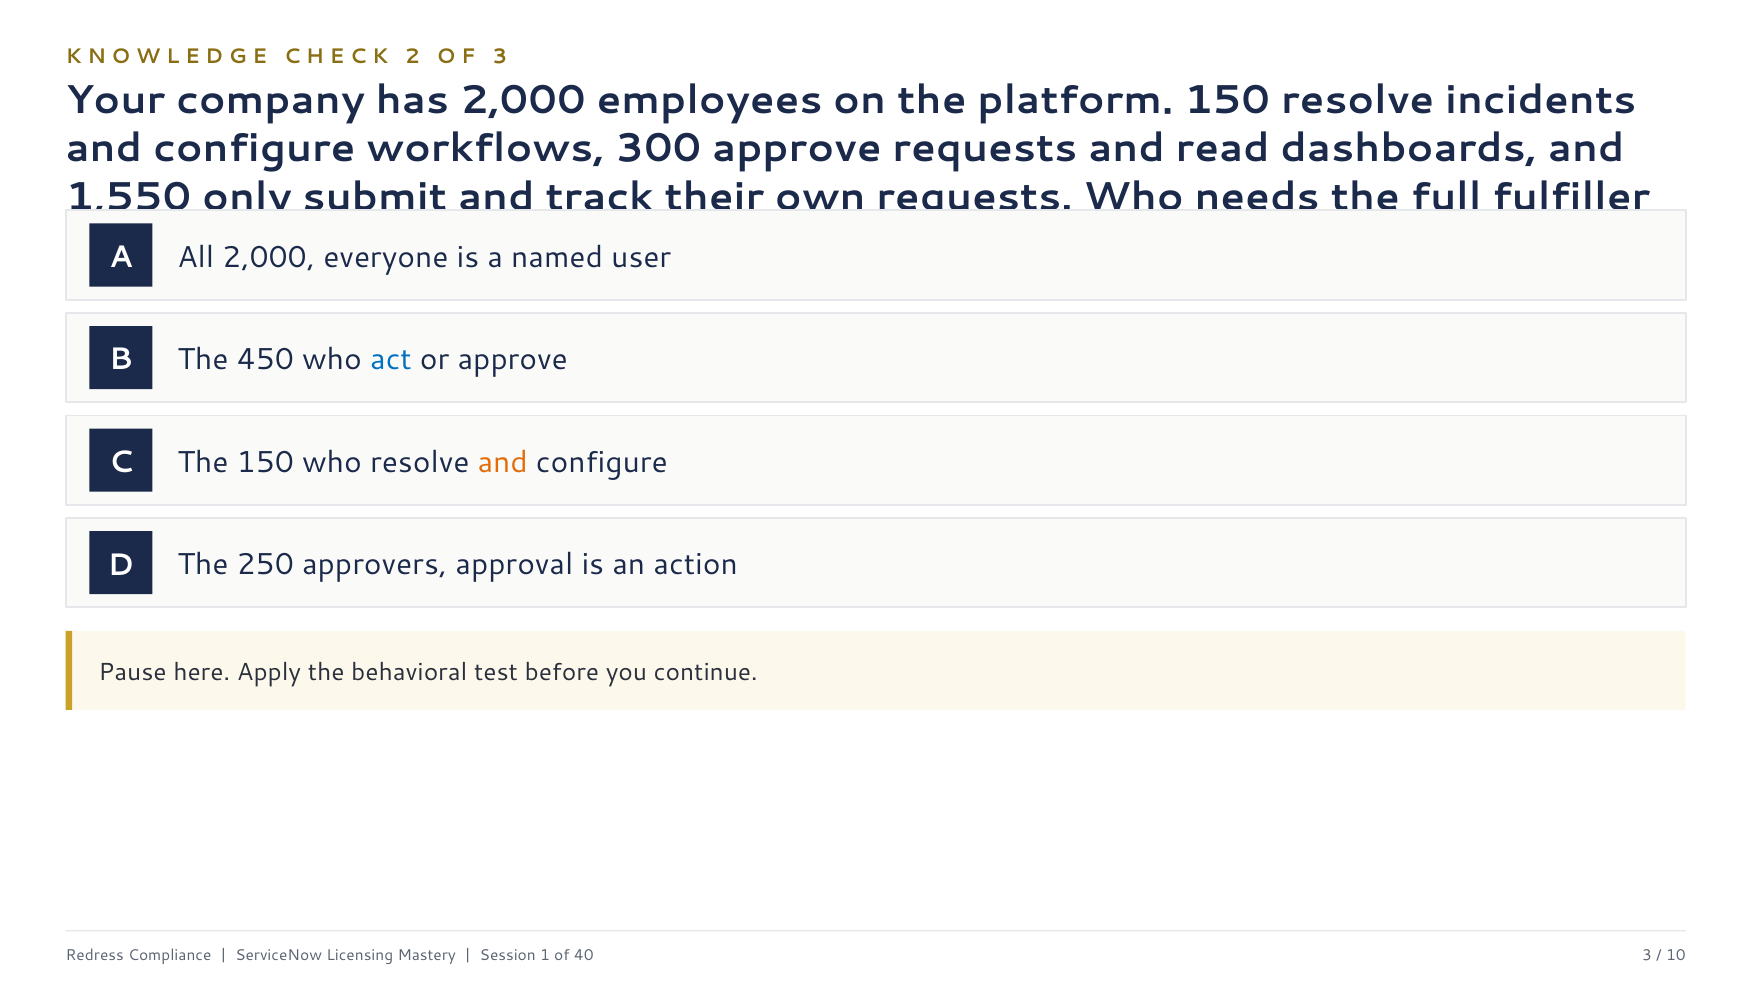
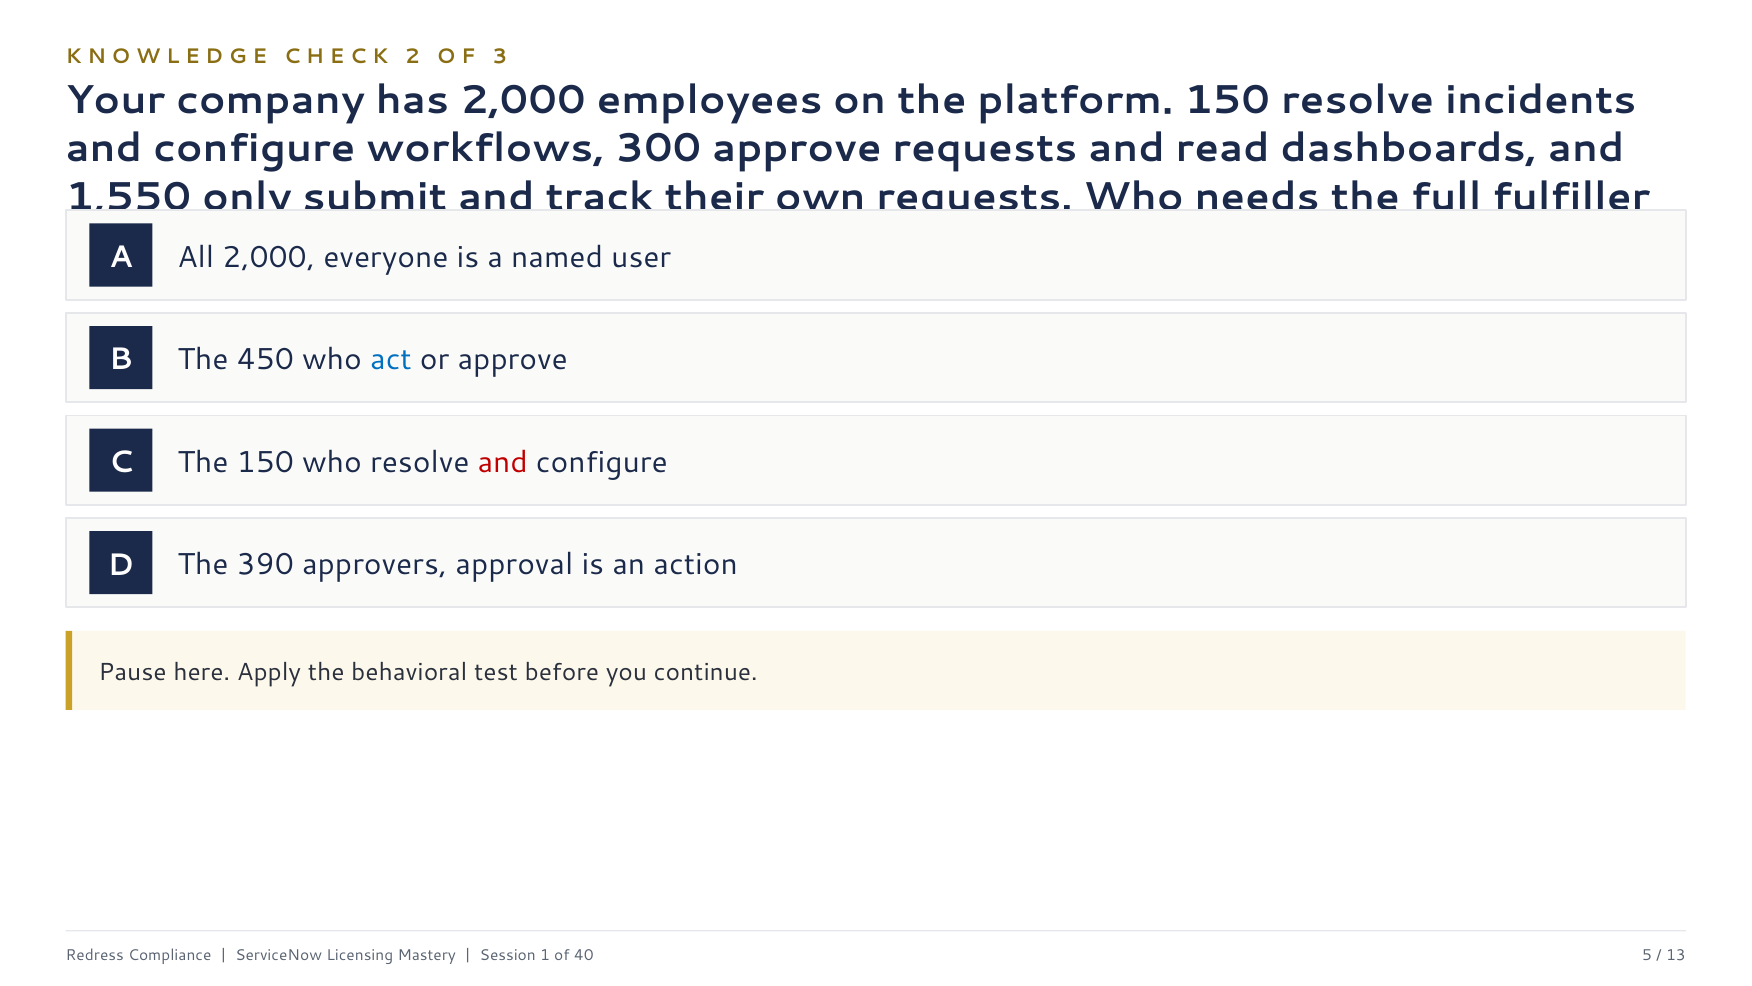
and at (503, 462) colour: orange -> red
250: 250 -> 390
40 3: 3 -> 5
10: 10 -> 13
